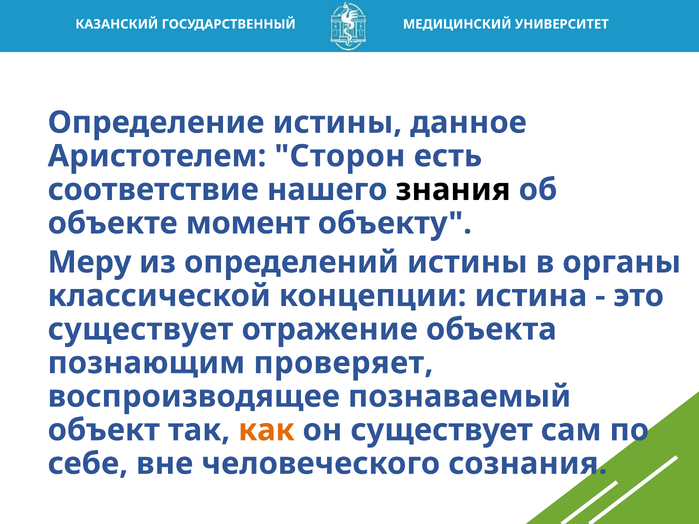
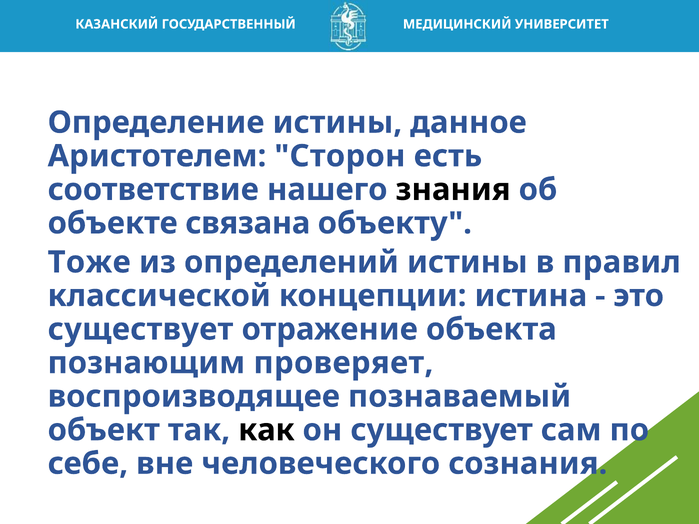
момент: момент -> связана
Меру: Меру -> Тоже
органы: органы -> правил
как colour: orange -> black
